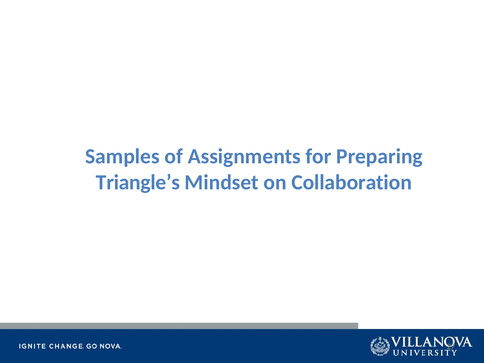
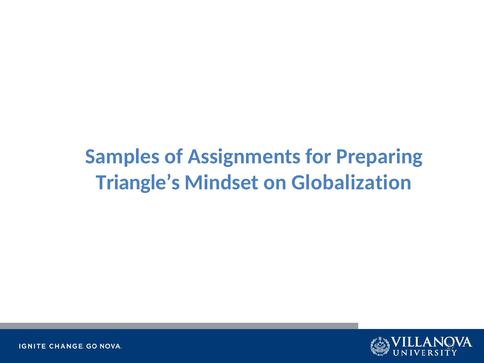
Collaboration: Collaboration -> Globalization
